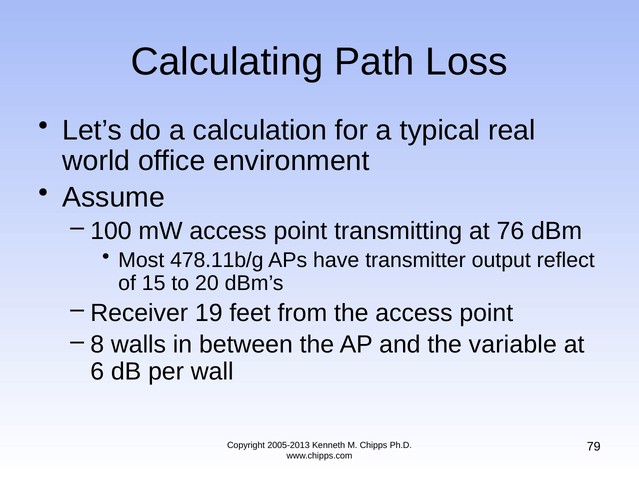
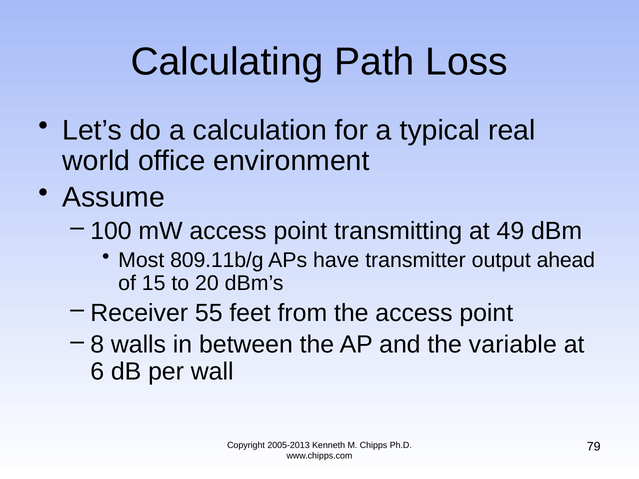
76: 76 -> 49
478.11b/g: 478.11b/g -> 809.11b/g
reflect: reflect -> ahead
19: 19 -> 55
